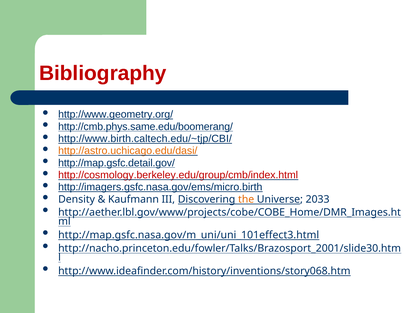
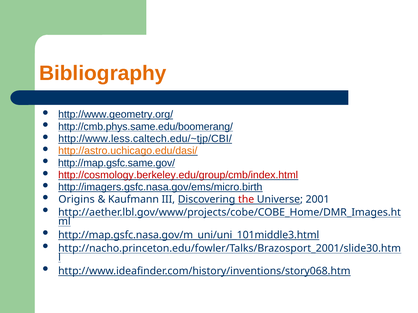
Bibliography colour: red -> orange
http://www.birth.caltech.edu/~tjp/CBI/: http://www.birth.caltech.edu/~tjp/CBI/ -> http://www.less.caltech.edu/~tjp/CBI/
http://map.gsfc.detail.gov/: http://map.gsfc.detail.gov/ -> http://map.gsfc.same.gov/
Density: Density -> Origins
the colour: orange -> red
2033: 2033 -> 2001
http://map.gsfc.nasa.gov/m_uni/uni_101effect3.html: http://map.gsfc.nasa.gov/m_uni/uni_101effect3.html -> http://map.gsfc.nasa.gov/m_uni/uni_101middle3.html
